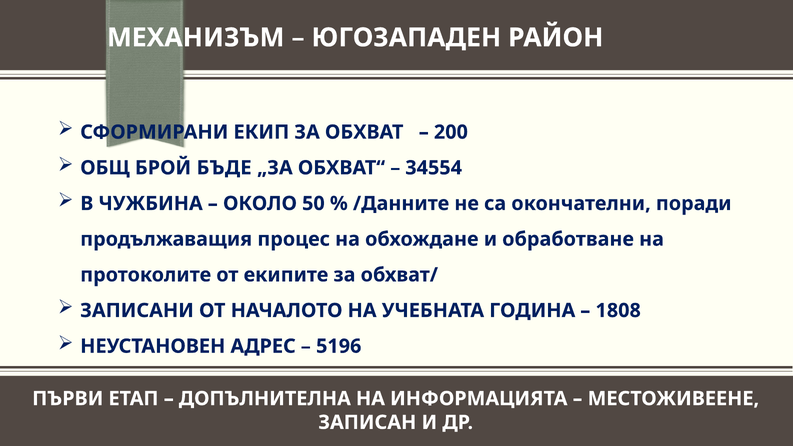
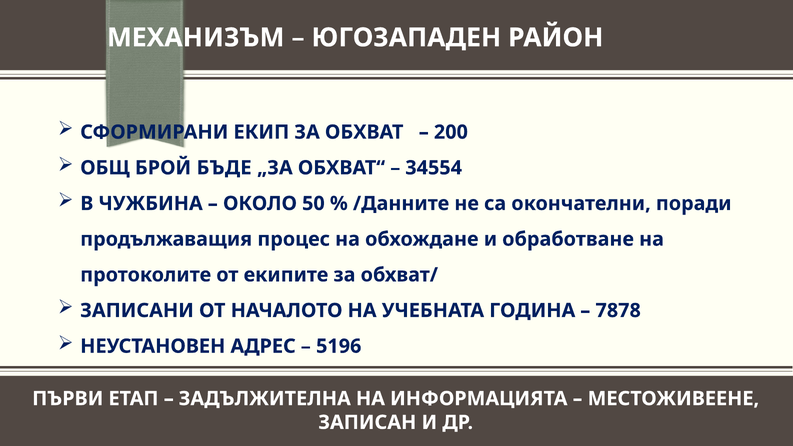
1808: 1808 -> 7878
ДОПЪЛНИТЕЛНА: ДОПЪЛНИТЕЛНА -> ЗАДЪЛЖИТЕЛНА
